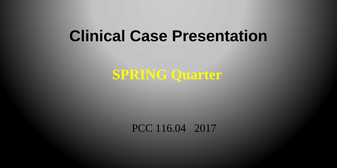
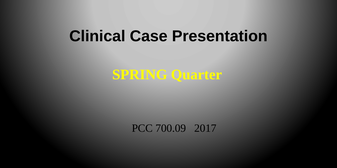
116.04: 116.04 -> 700.09
